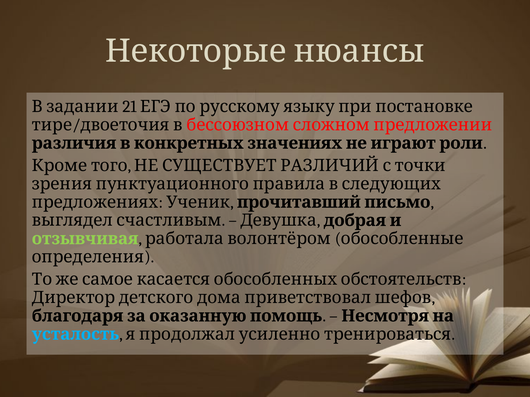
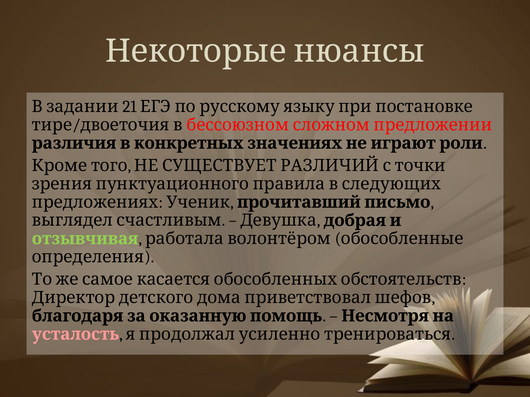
усталость colour: light blue -> pink
